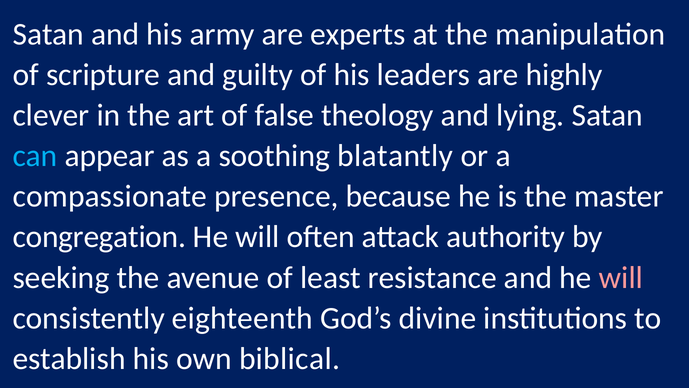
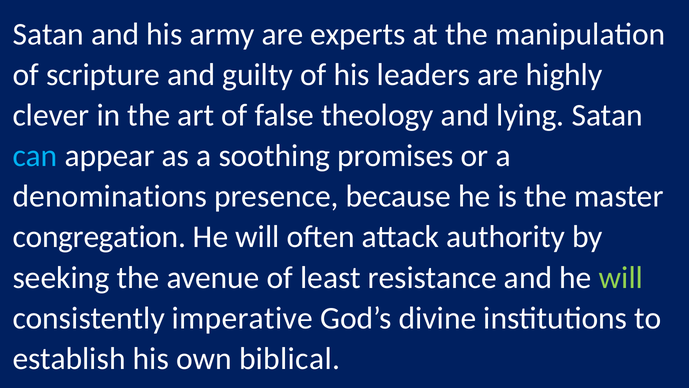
blatantly: blatantly -> promises
compassionate: compassionate -> denominations
will at (621, 277) colour: pink -> light green
eighteenth: eighteenth -> imperative
